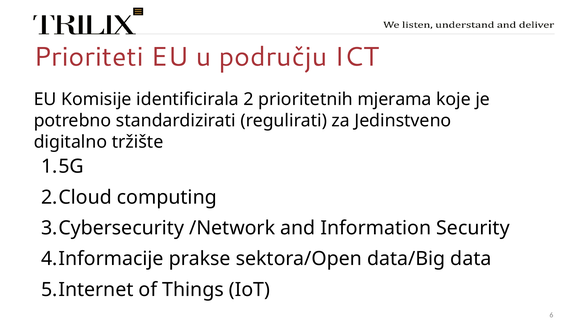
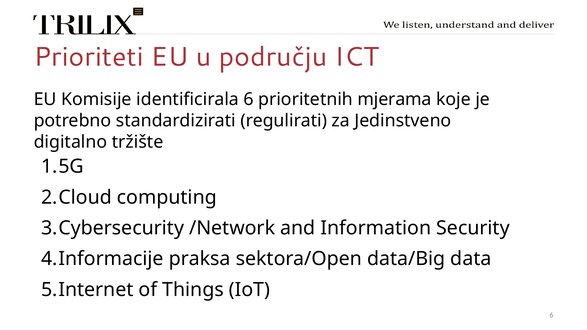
identificirala 2: 2 -> 6
prakse: prakse -> praksa
